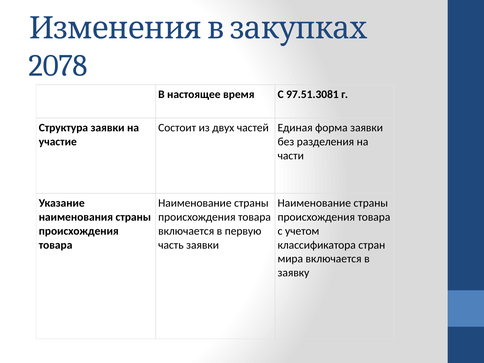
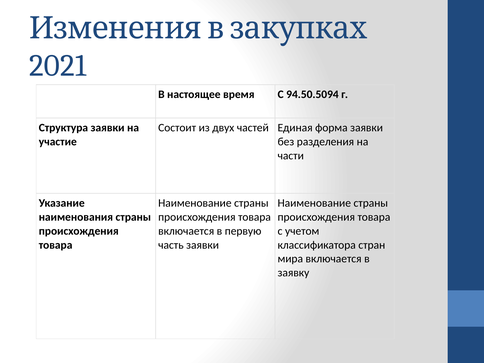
2078: 2078 -> 2021
97.51.3081: 97.51.3081 -> 94.50.5094
